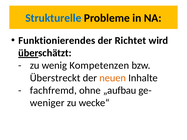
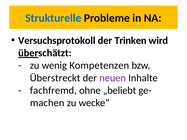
Funktionierendes: Funktionierendes -> Versuchsprotokoll
Richtet: Richtet -> Trinken
neuen colour: orange -> purple
„aufbau: „aufbau -> „beliebt
weniger: weniger -> machen
